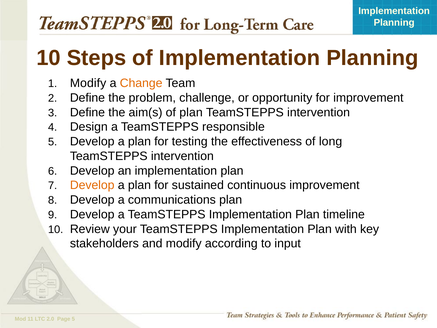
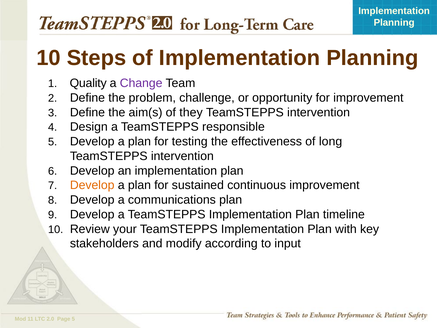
Modify at (88, 83): Modify -> Quality
Change colour: orange -> purple
of plan: plan -> they
